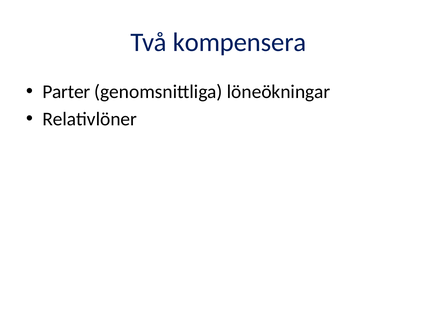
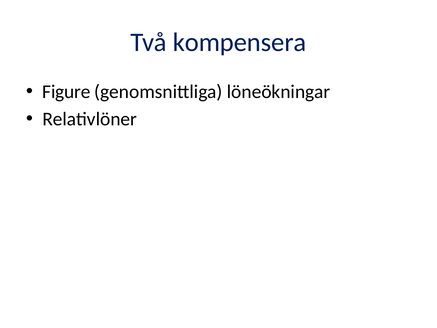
Parter: Parter -> Figure
